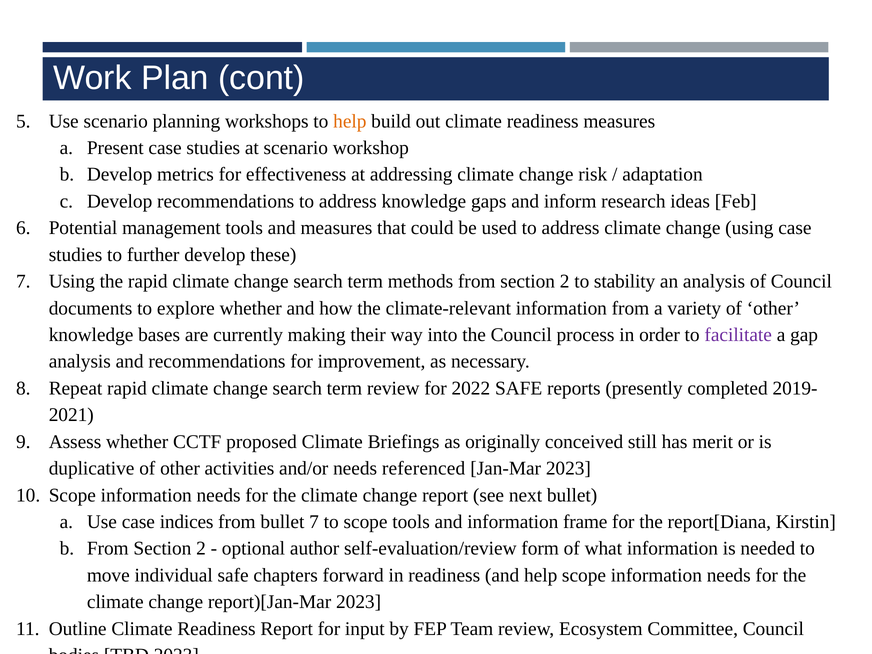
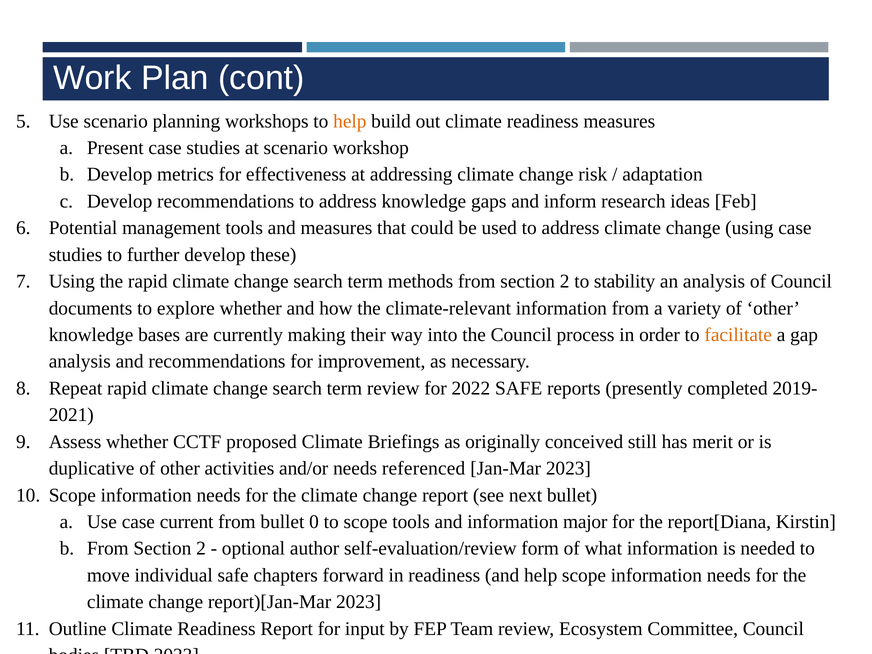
facilitate colour: purple -> orange
indices: indices -> current
bullet 7: 7 -> 0
frame: frame -> major
